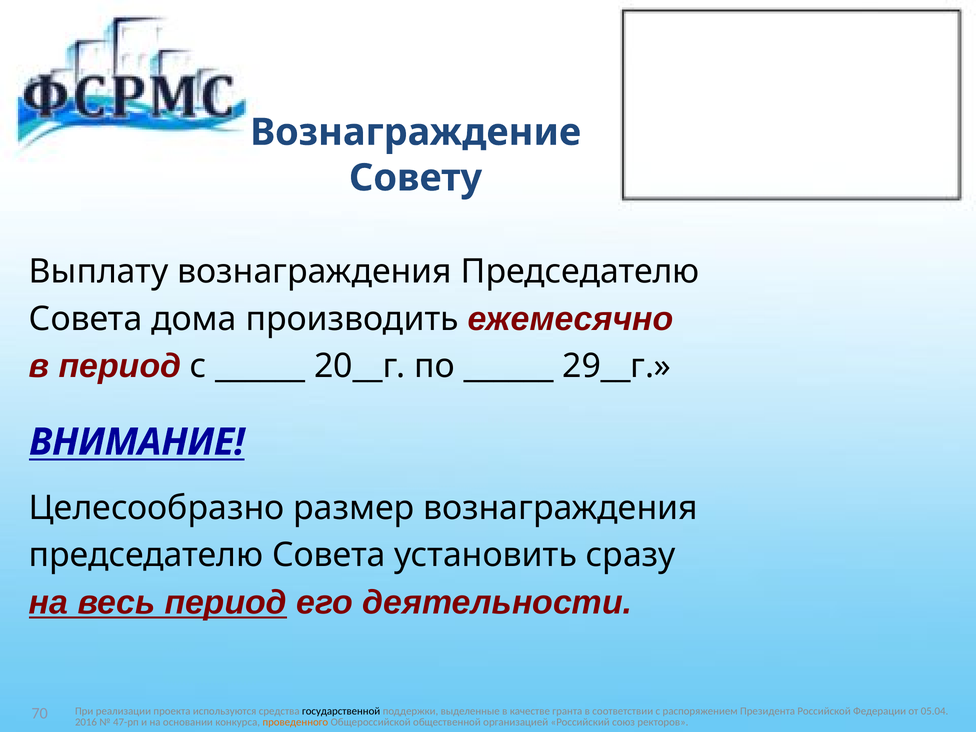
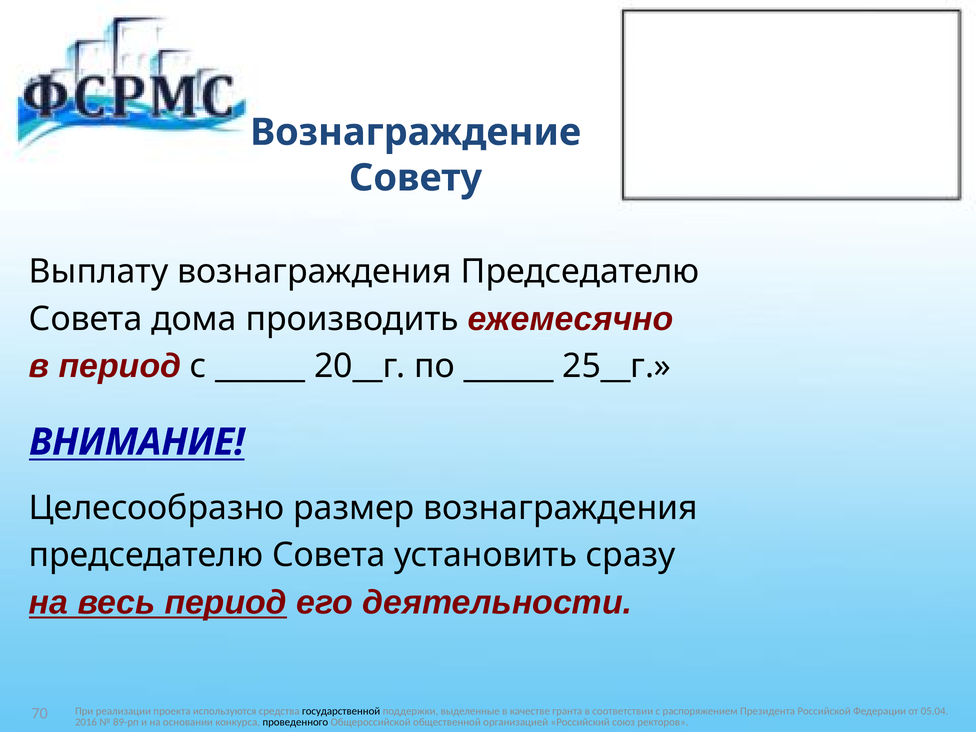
29__г: 29__г -> 25__г
47-рп: 47-рп -> 89-рп
проведенного colour: orange -> black
